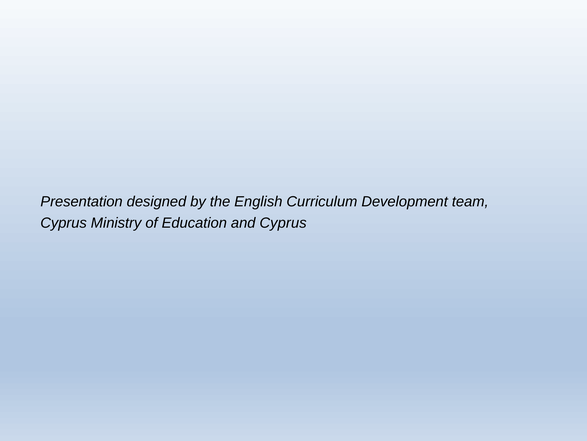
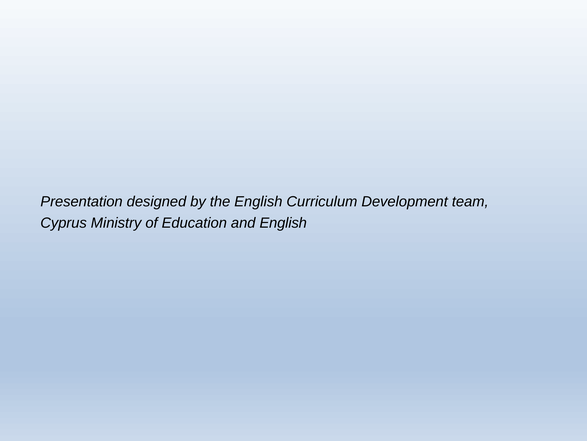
and Cyprus: Cyprus -> English
